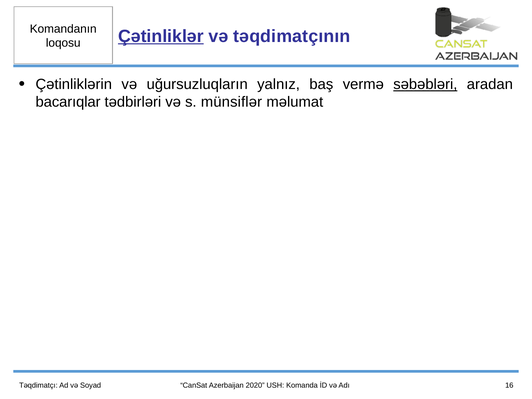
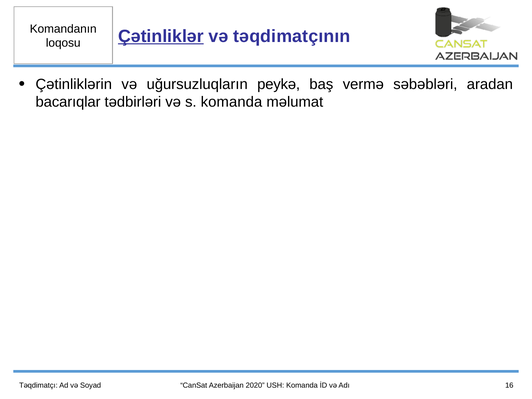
yalnız: yalnız -> peykə
səbəbləri underline: present -> none
s münsiflər: münsiflər -> komanda
